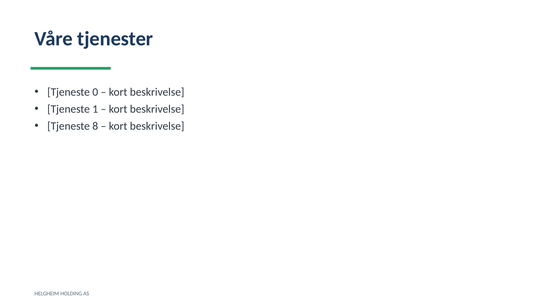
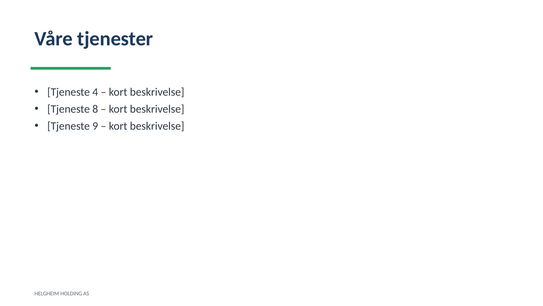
0: 0 -> 4
1: 1 -> 8
8: 8 -> 9
